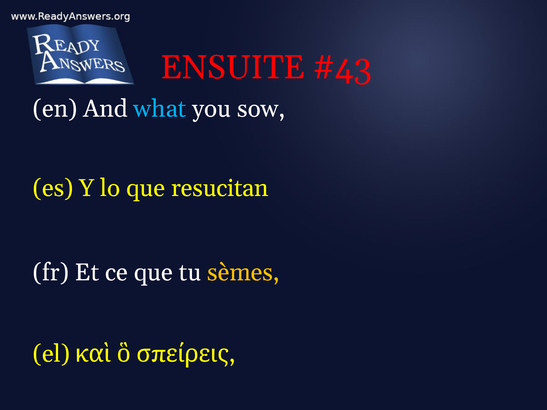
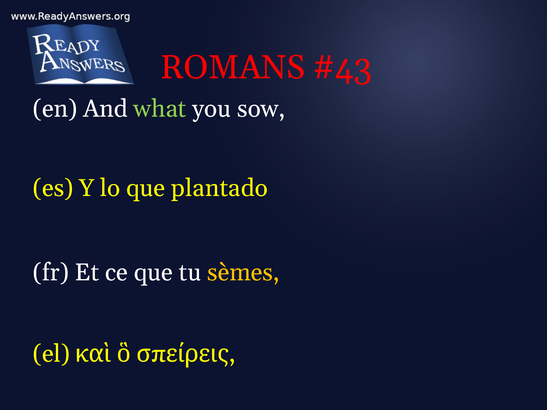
ENSUITE: ENSUITE -> ROMANS
what colour: light blue -> light green
resucitan: resucitan -> plantado
